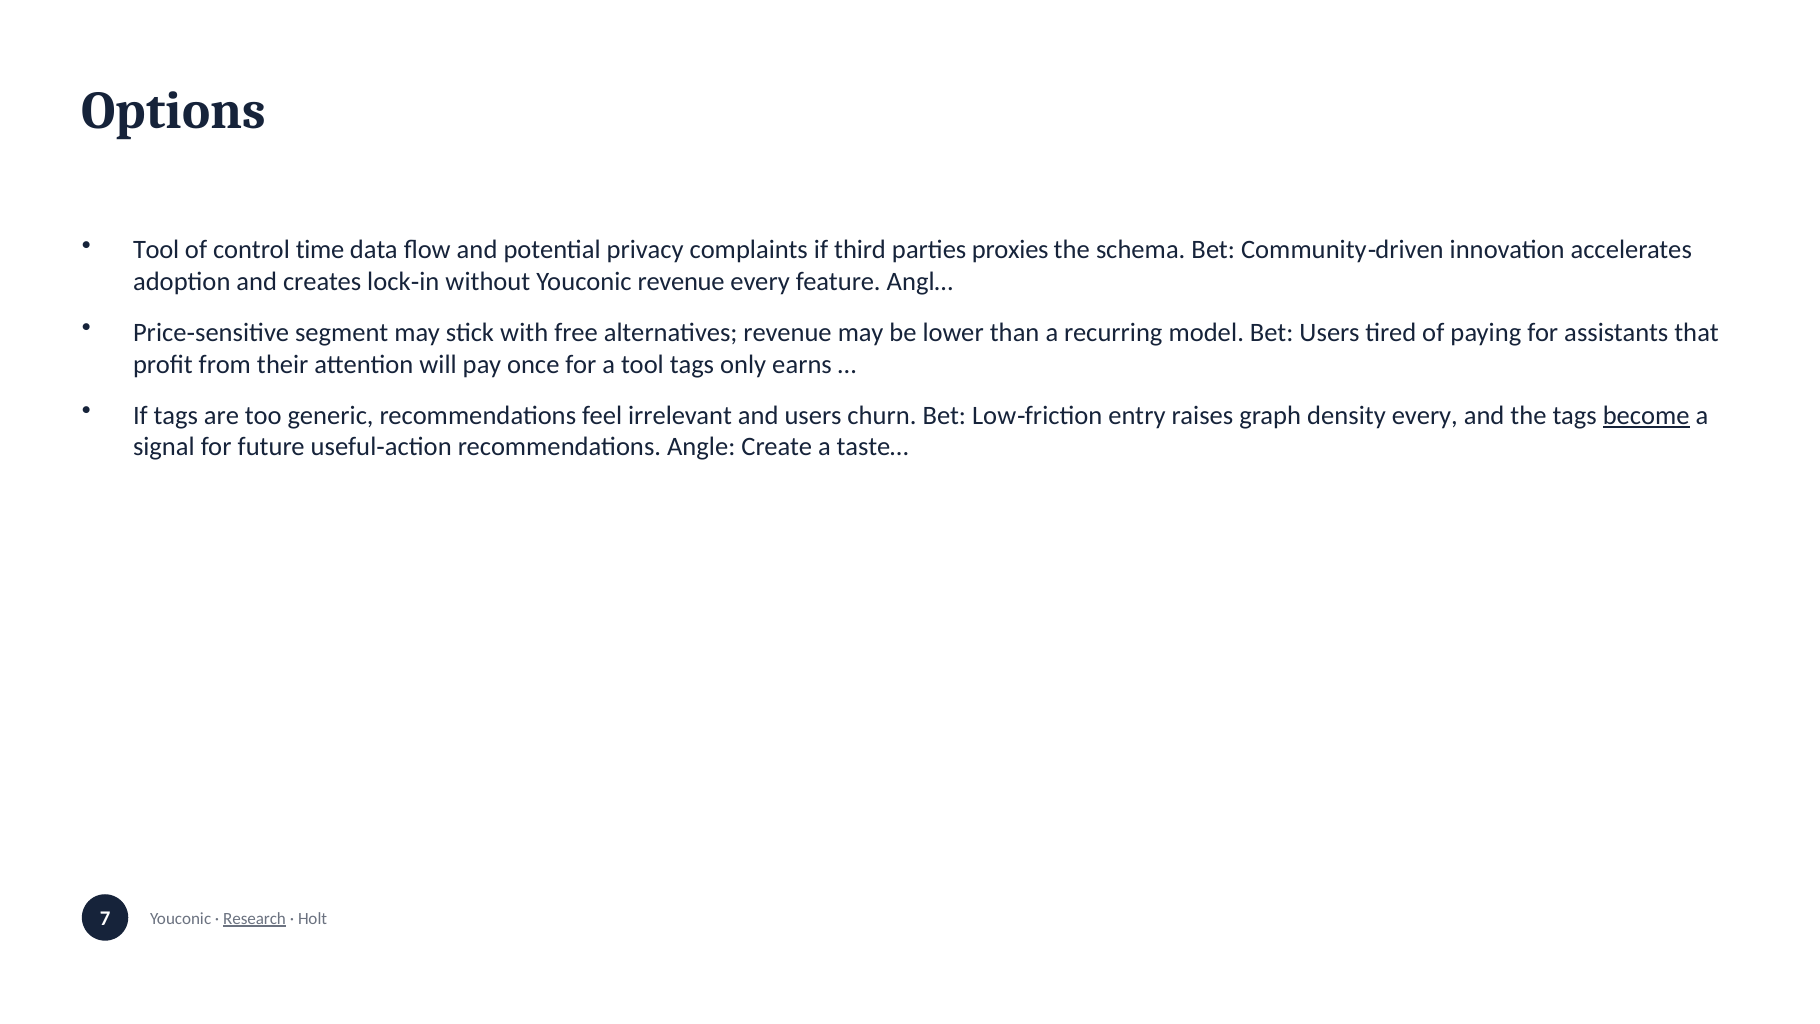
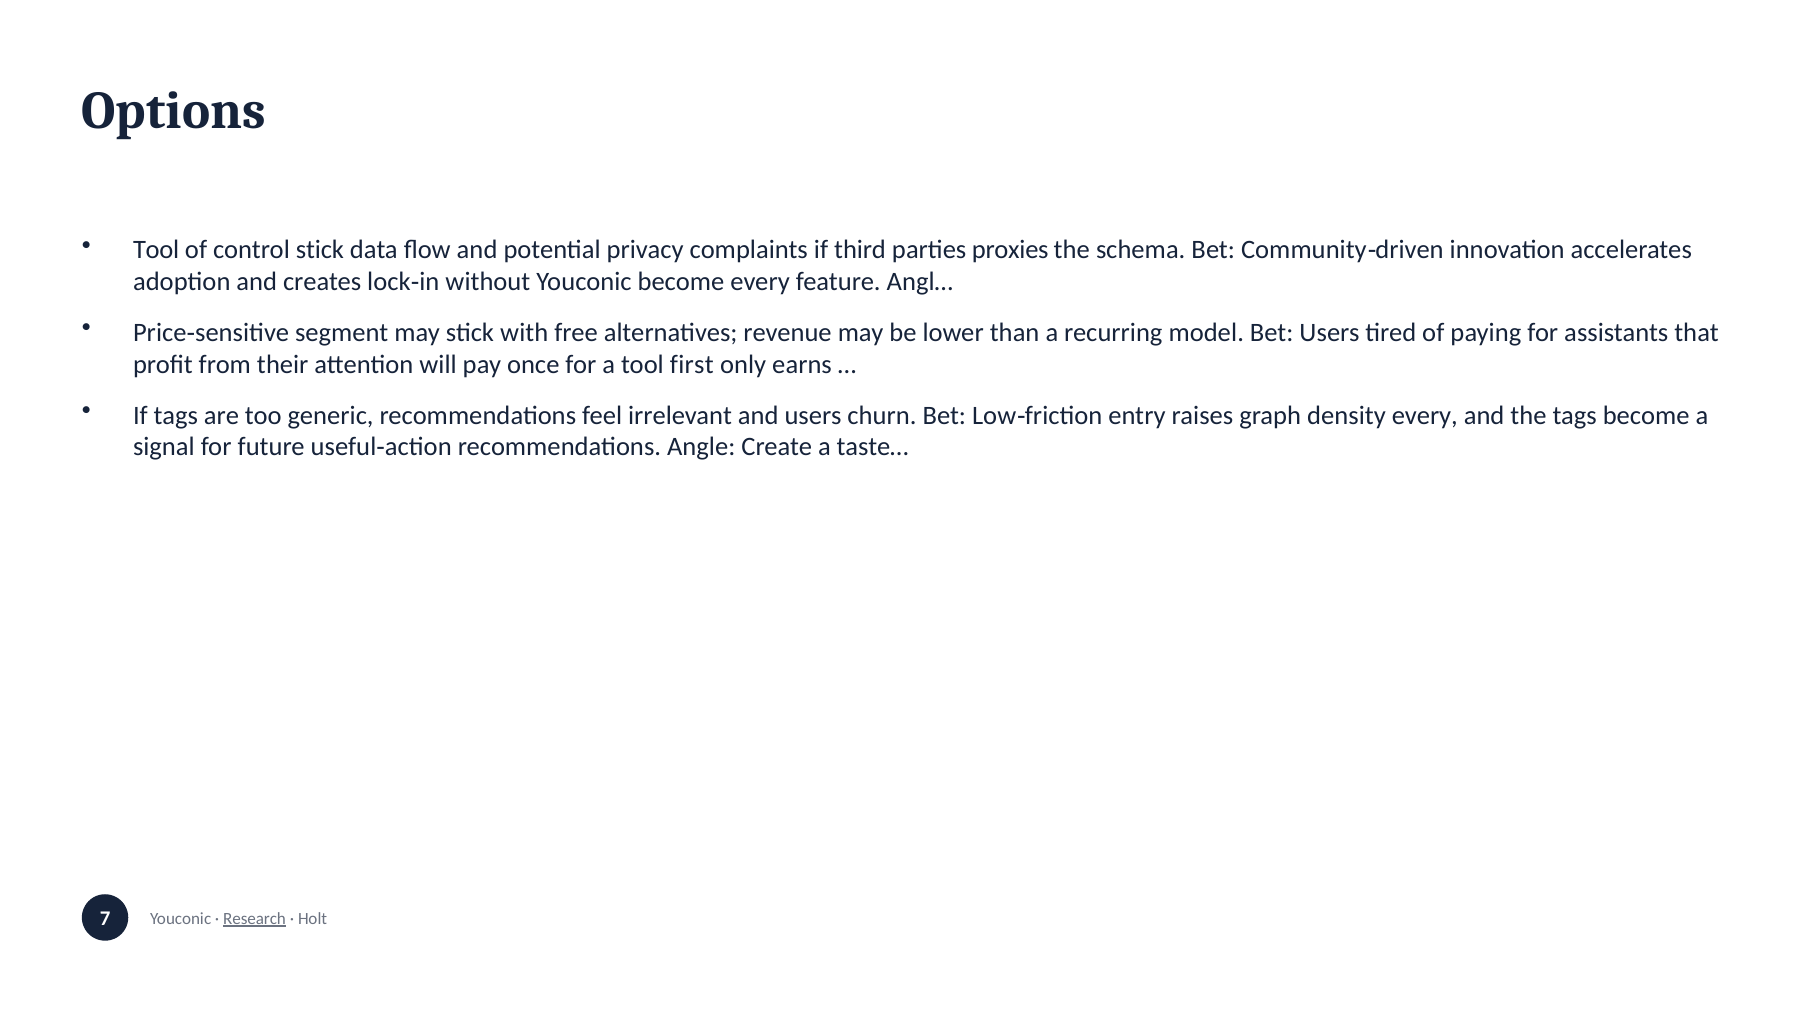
control time: time -> stick
Youconic revenue: revenue -> become
tool tags: tags -> first
become at (1646, 415) underline: present -> none
